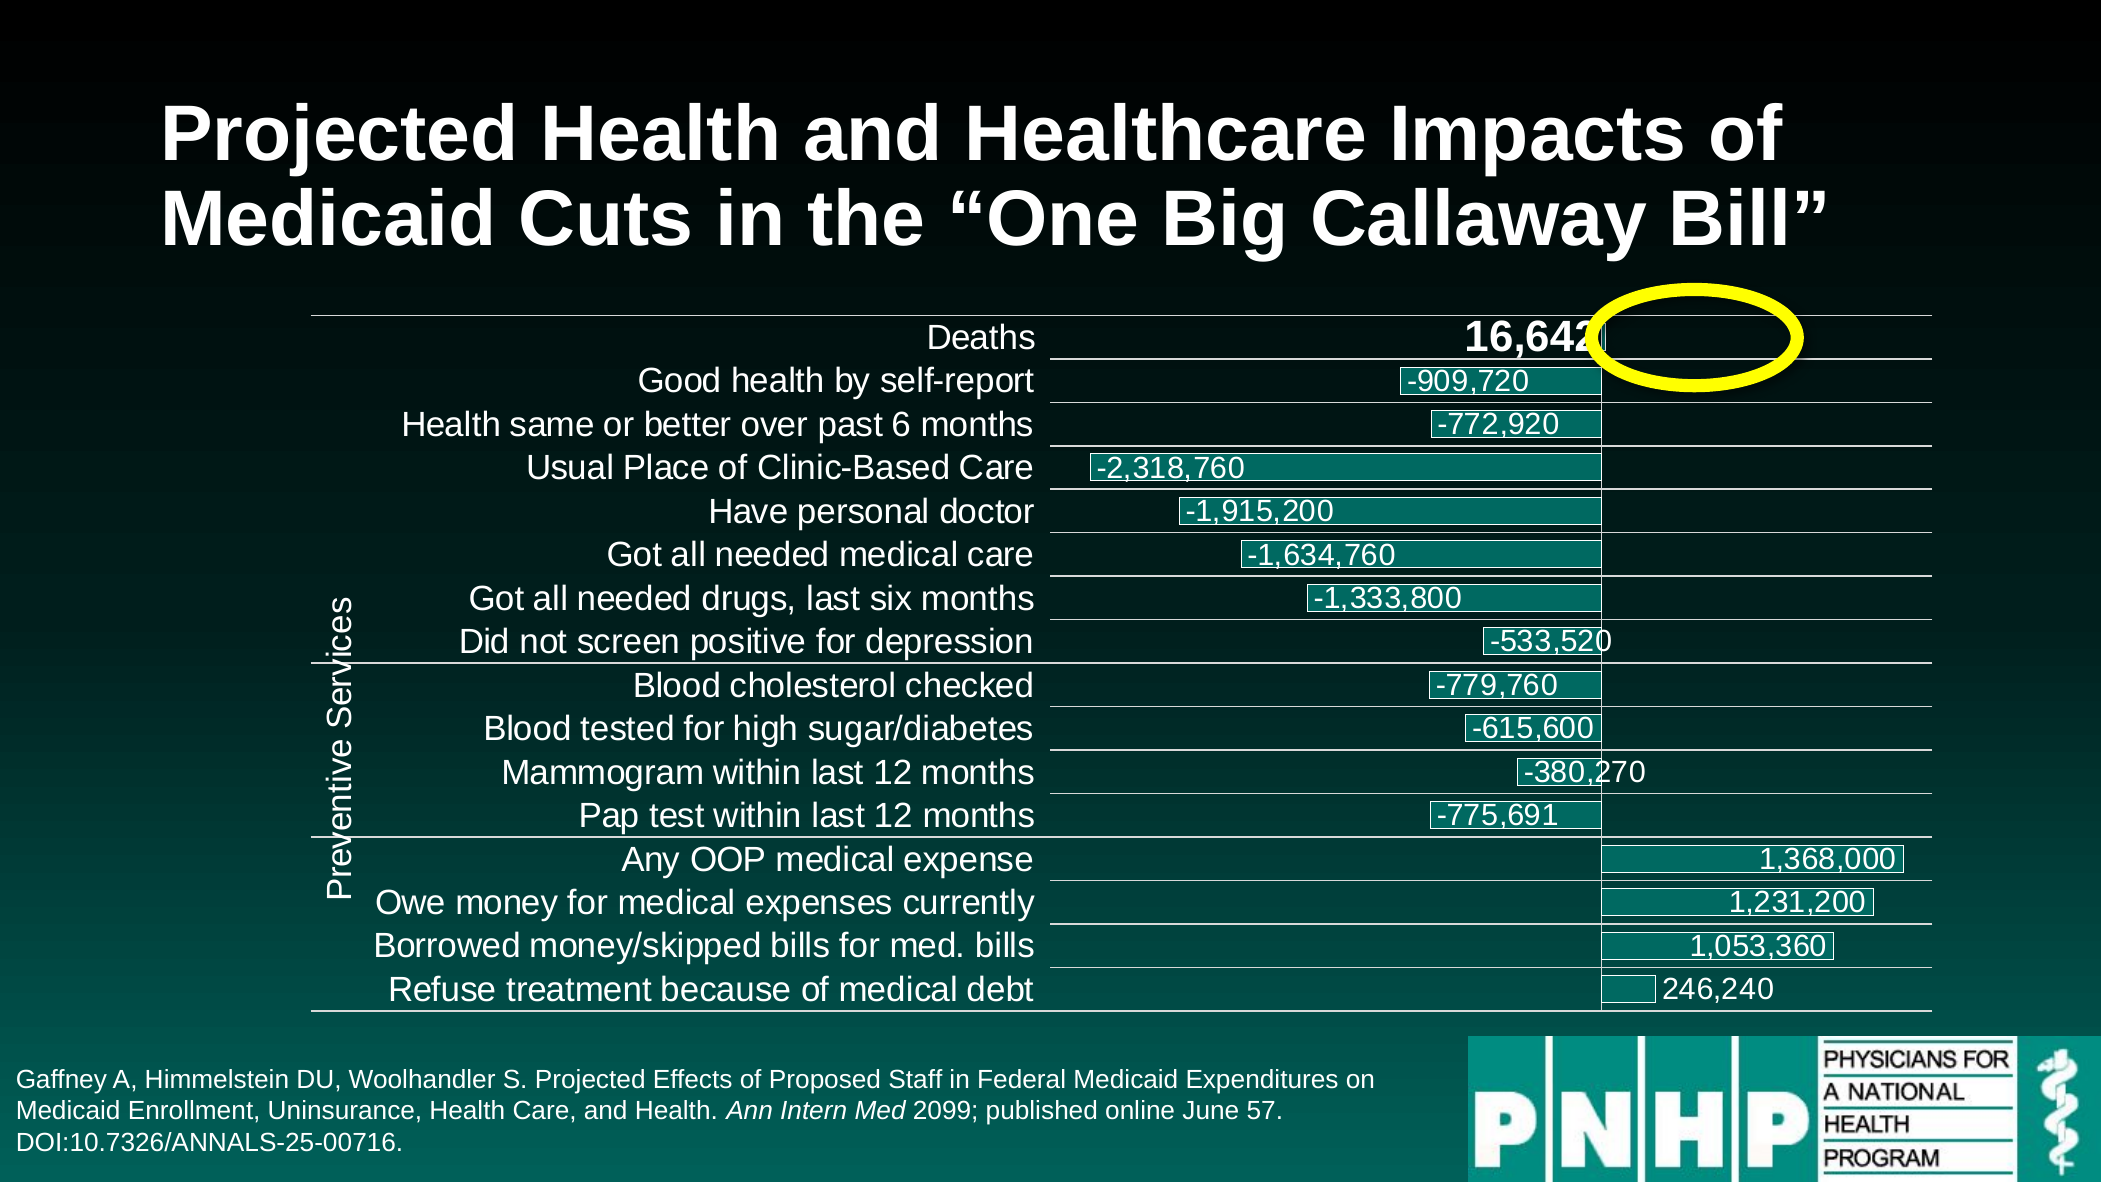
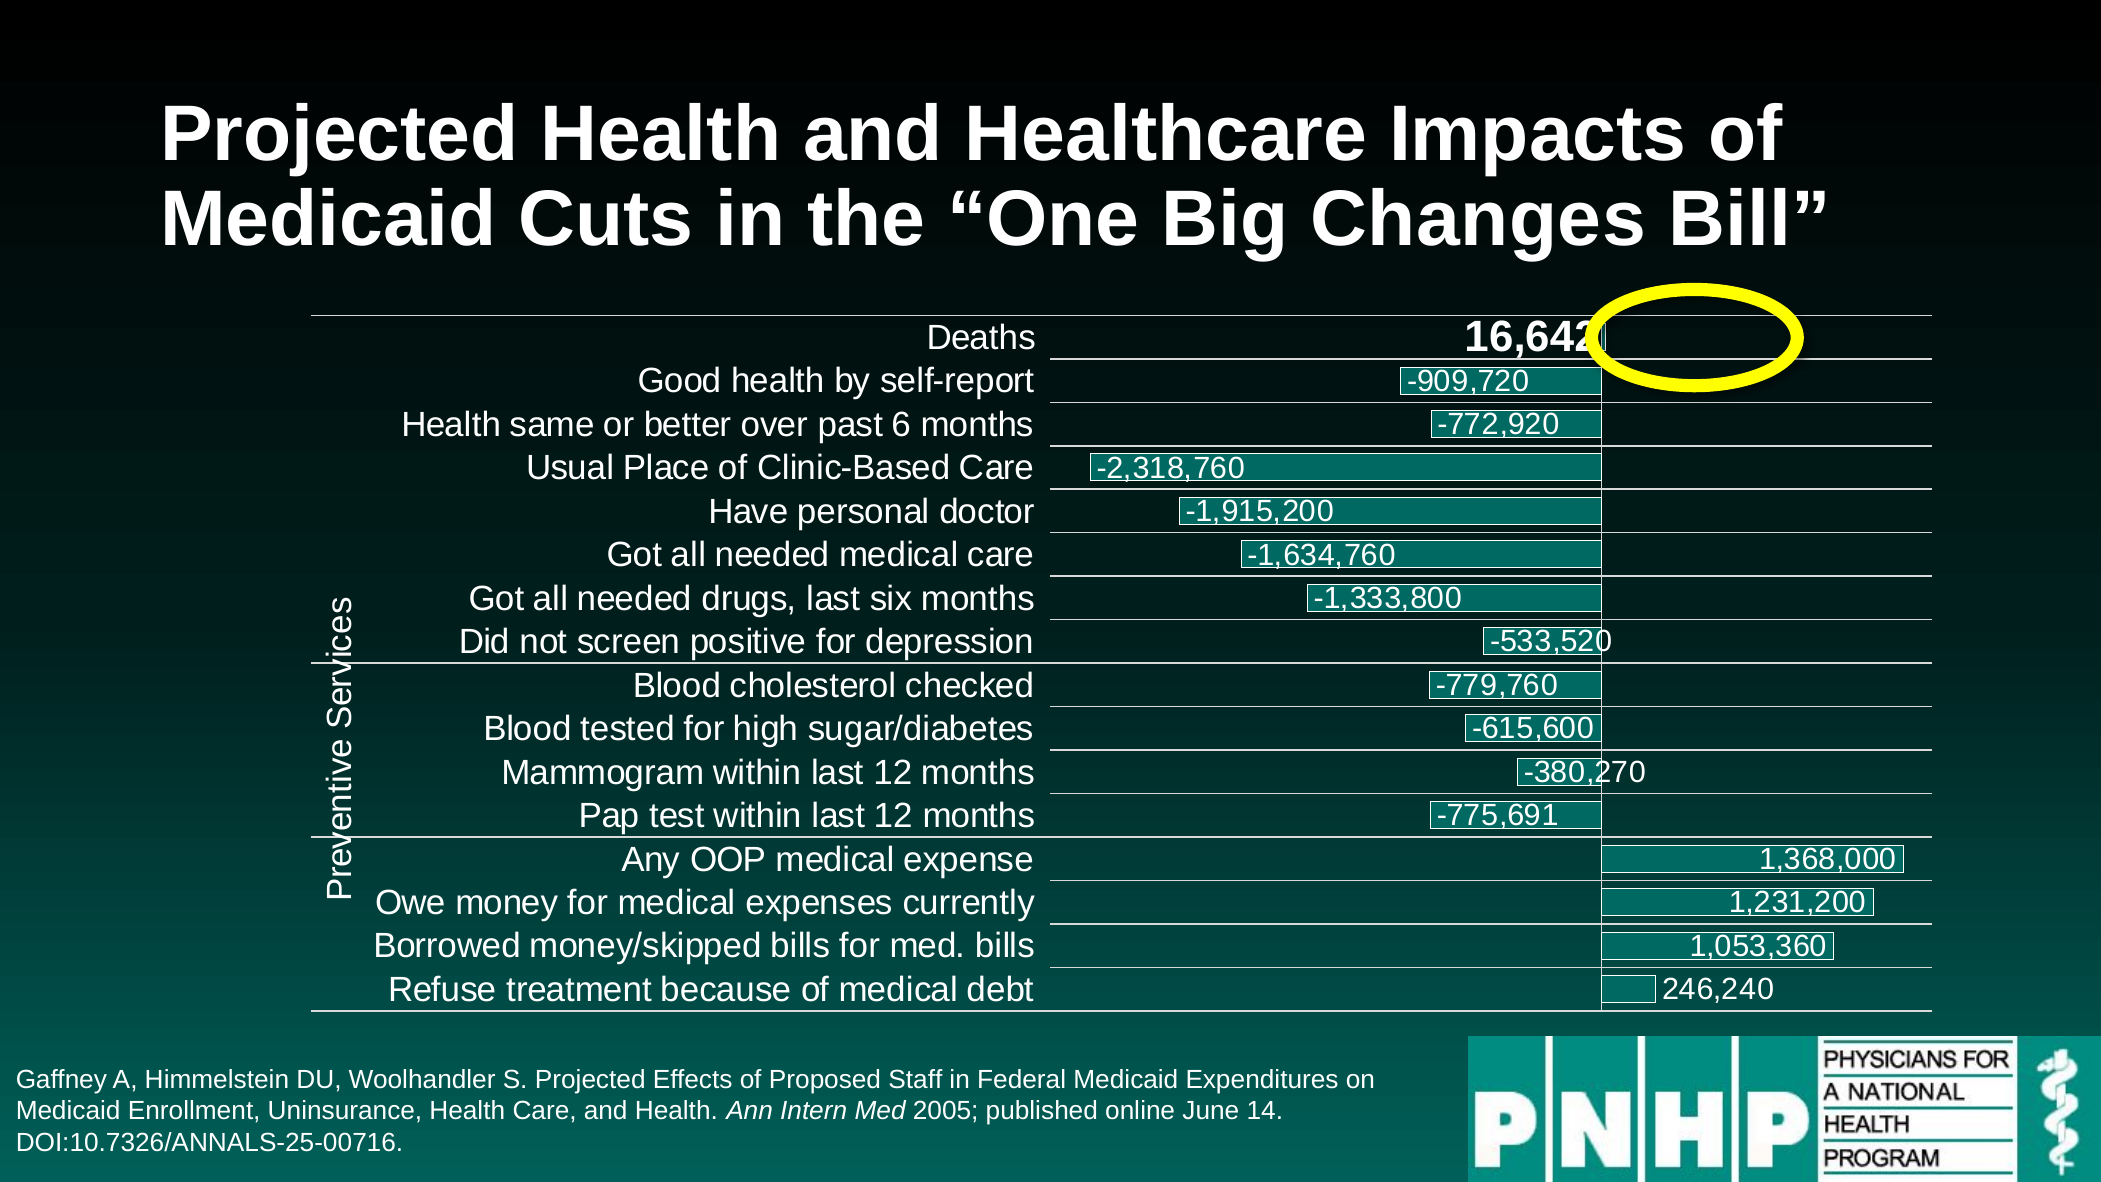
Callaway: Callaway -> Changes
2099: 2099 -> 2005
57: 57 -> 14
